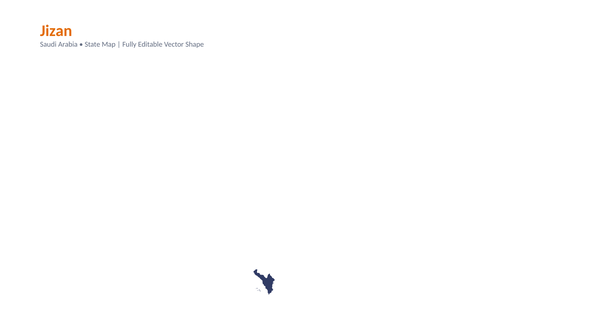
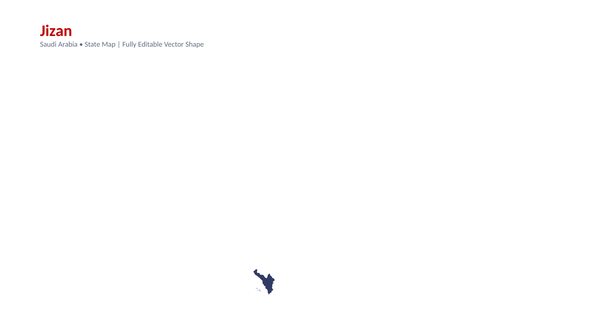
Jizan colour: orange -> red
